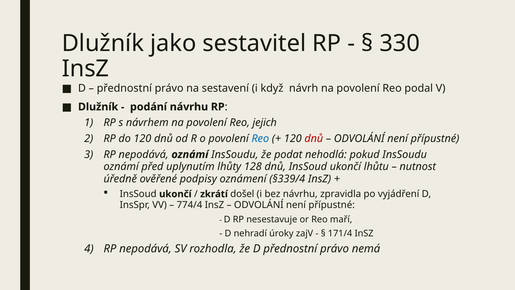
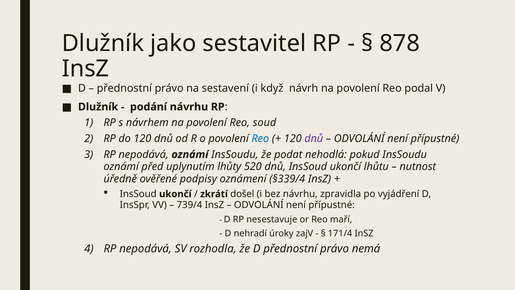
330: 330 -> 878
jejich: jejich -> soud
dnů at (314, 138) colour: red -> purple
128: 128 -> 520
774/4: 774/4 -> 739/4
